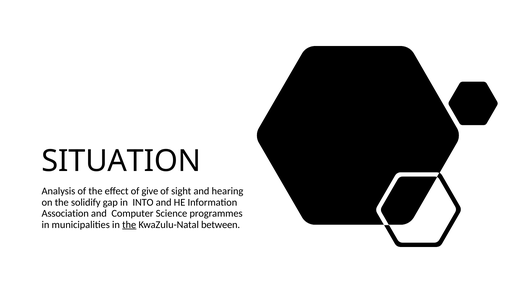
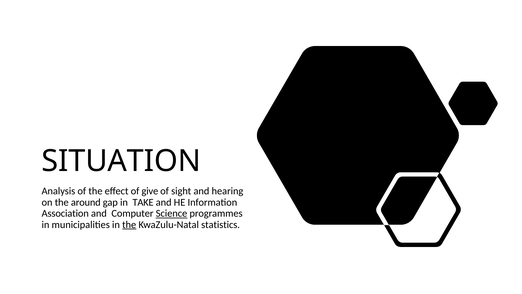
solidify: solidify -> around
INTO: INTO -> TAKE
Science underline: none -> present
between: between -> statistics
